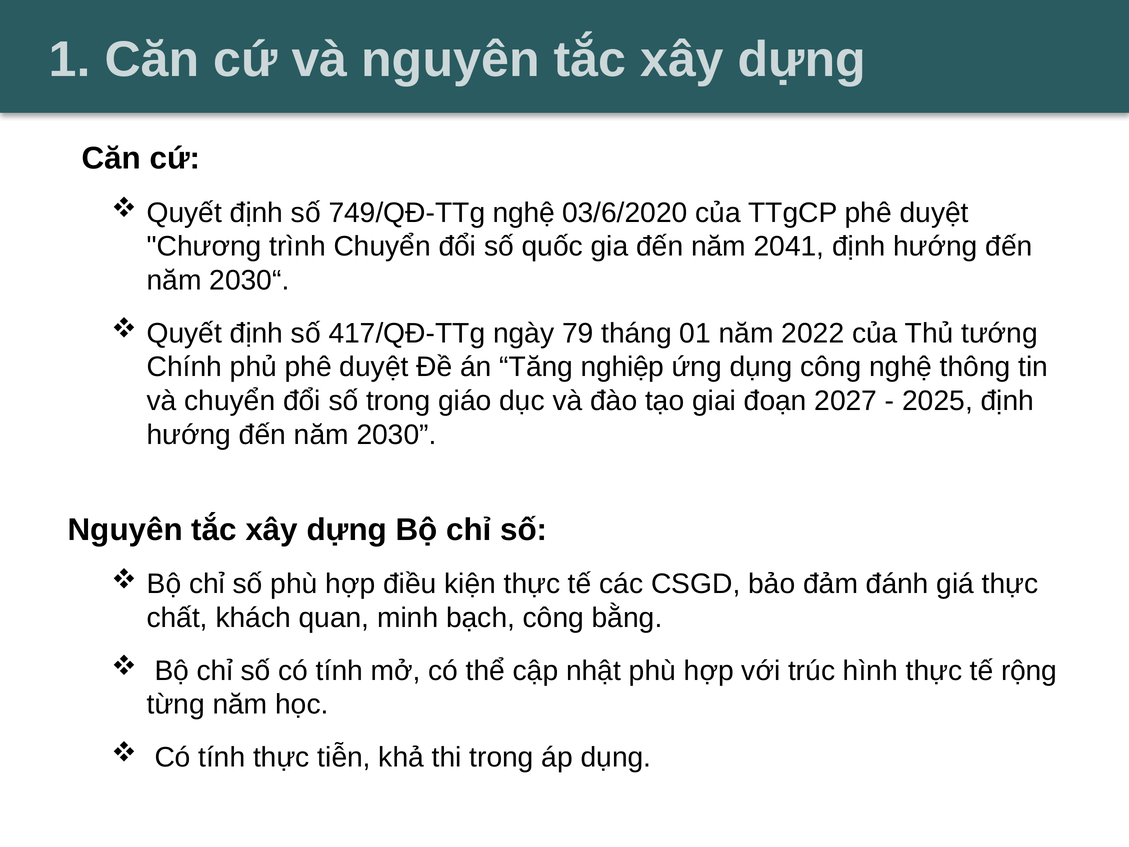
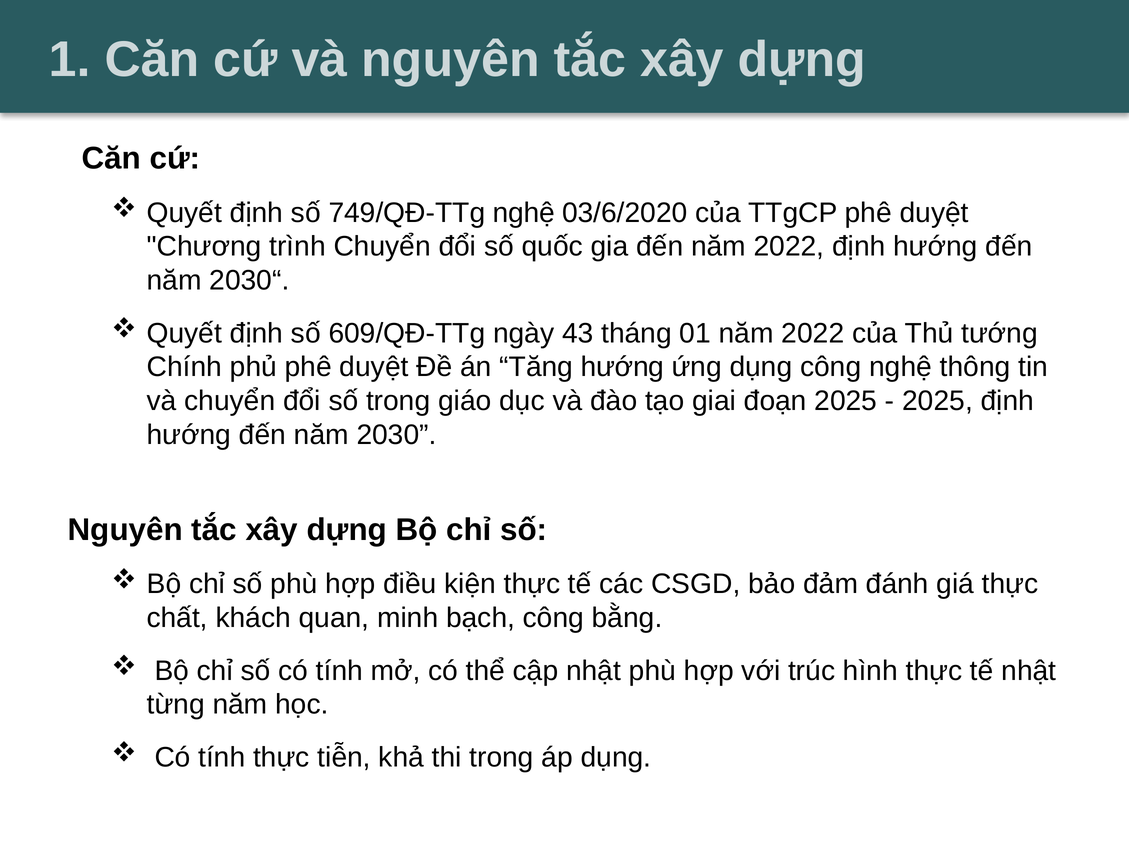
đến năm 2041: 2041 -> 2022
417/QĐ-TTg: 417/QĐ-TTg -> 609/QĐ-TTg
79: 79 -> 43
Tăng nghiệp: nghiệp -> hướng
đoạn 2027: 2027 -> 2025
tế rộng: rộng -> nhật
